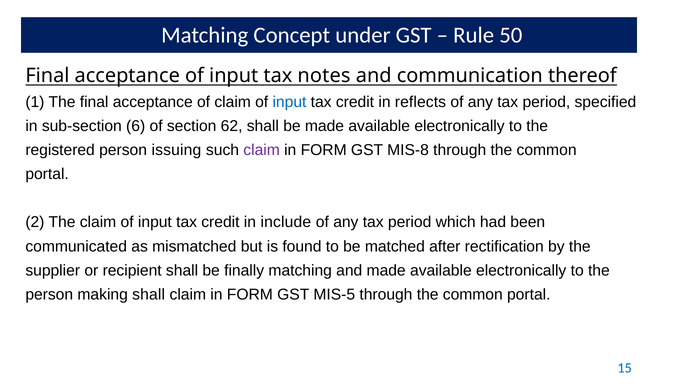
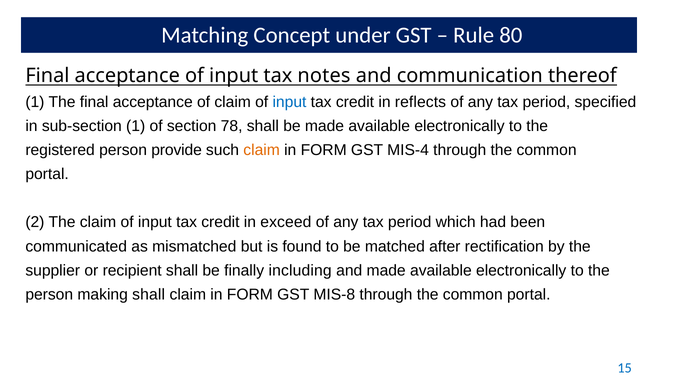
50: 50 -> 80
sub-section 6: 6 -> 1
62: 62 -> 78
issuing: issuing -> provide
claim at (262, 150) colour: purple -> orange
MIS-8: MIS-8 -> MIS-4
include: include -> exceed
finally matching: matching -> including
MIS-5: MIS-5 -> MIS-8
